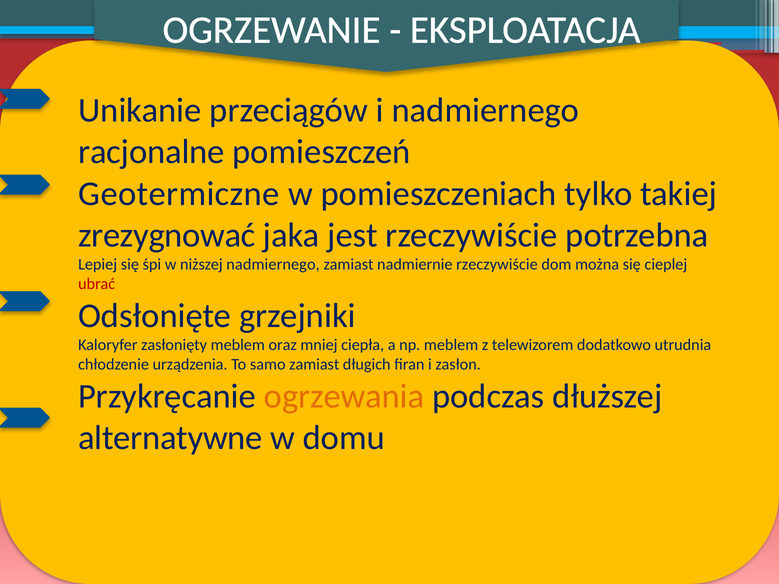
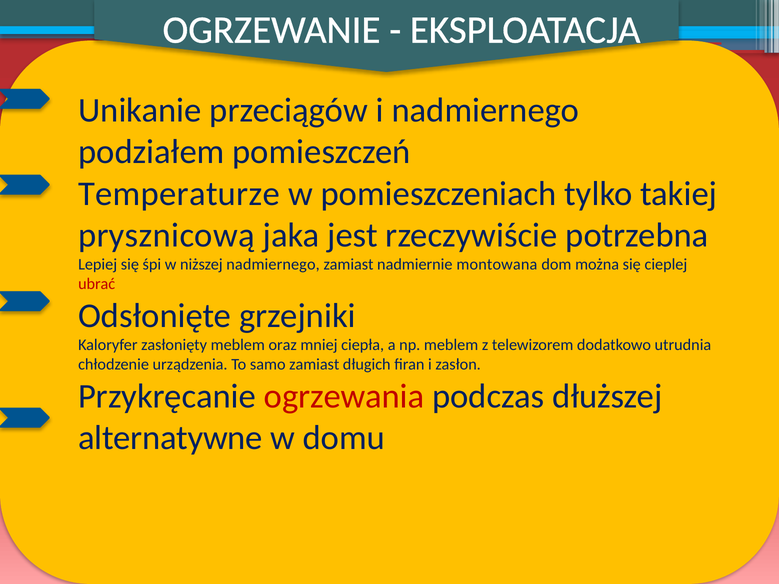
racjonalne: racjonalne -> podziałem
Geotermiczne: Geotermiczne -> Temperaturze
zrezygnować: zrezygnować -> prysznicową
nadmiernie rzeczywiście: rzeczywiście -> montowana
ogrzewania colour: orange -> red
